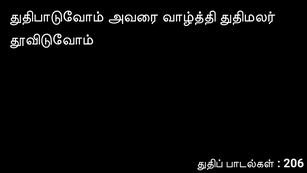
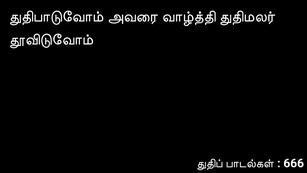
206: 206 -> 666
